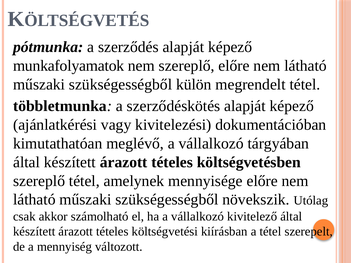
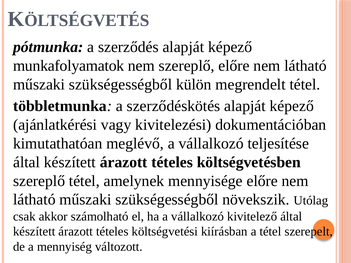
tárgyában: tárgyában -> teljesítése
